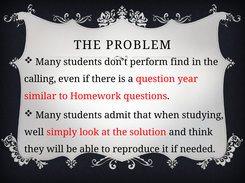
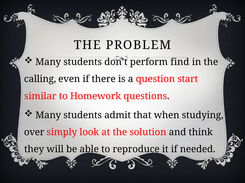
year: year -> start
well: well -> over
